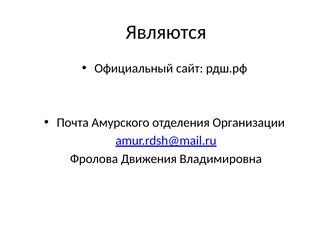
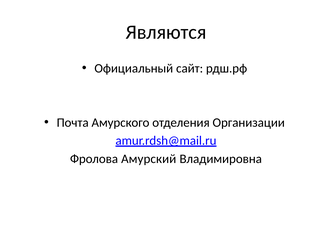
Движения: Движения -> Амурский
